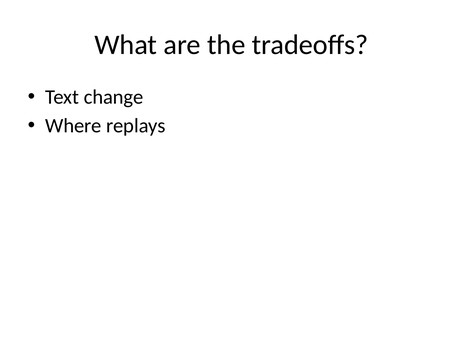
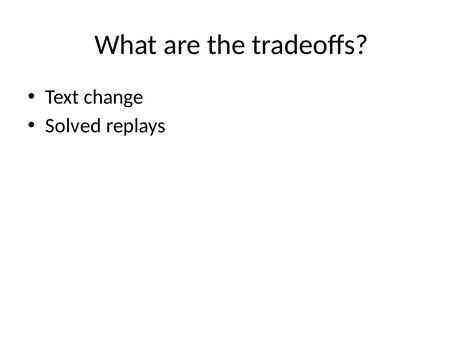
Where: Where -> Solved
